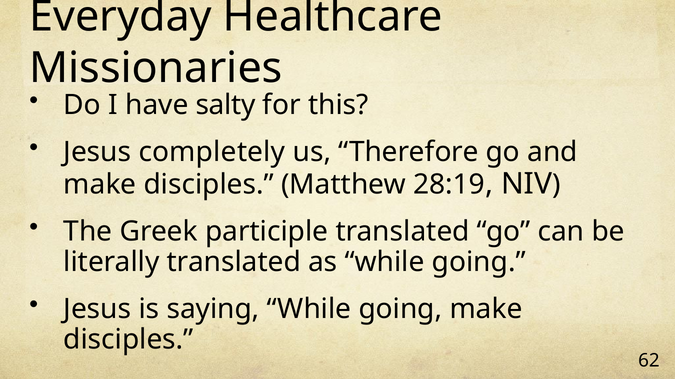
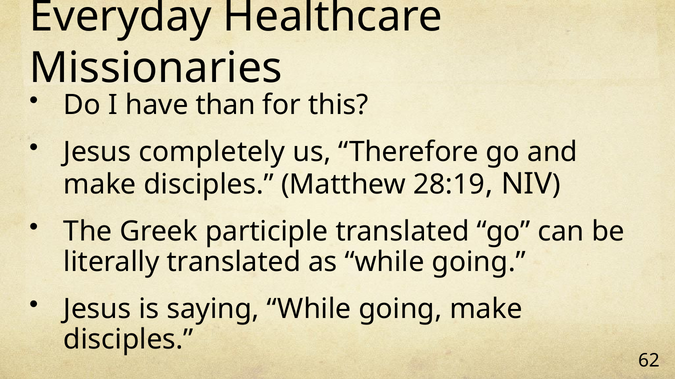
salty: salty -> than
